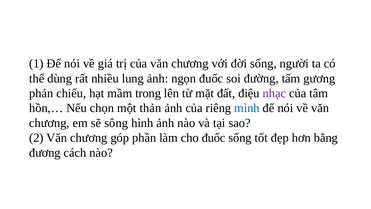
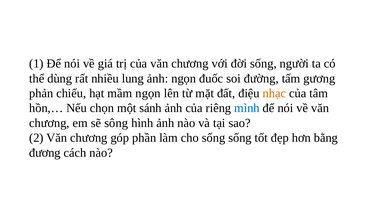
mầm trong: trong -> ngọn
nhạc colour: purple -> orange
thản: thản -> sánh
cho đuốc: đuốc -> sống
